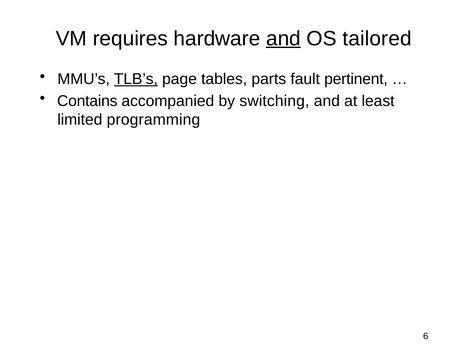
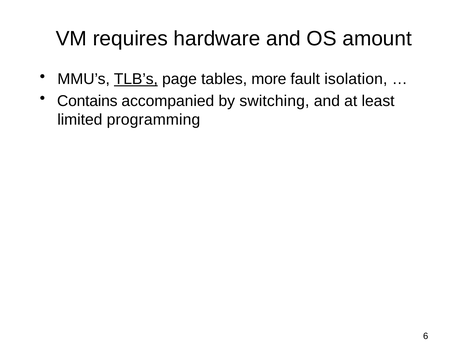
and at (283, 38) underline: present -> none
tailored: tailored -> amount
parts: parts -> more
pertinent: pertinent -> isolation
